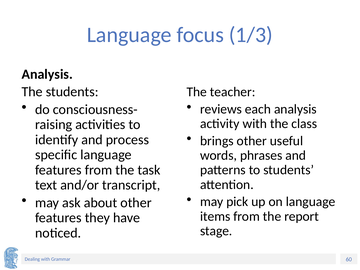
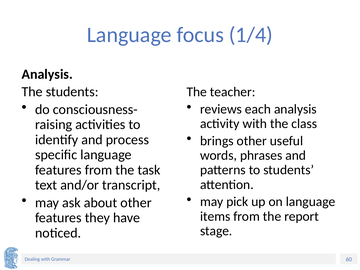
1/3: 1/3 -> 1/4
